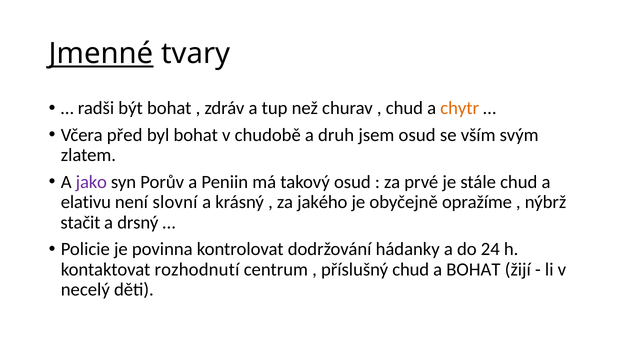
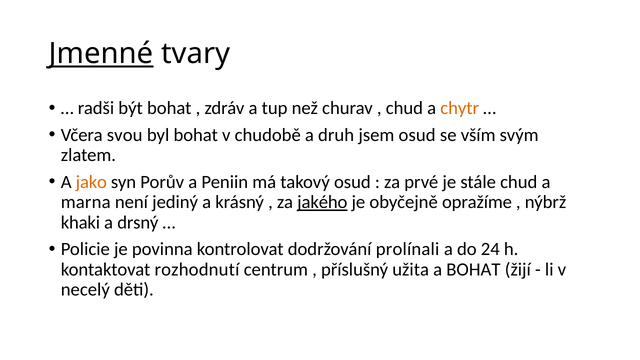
před: před -> svou
jako colour: purple -> orange
elativu: elativu -> marna
slovní: slovní -> jediný
jakého underline: none -> present
stačit: stačit -> khaki
hádanky: hádanky -> prolínali
příslušný chud: chud -> užita
